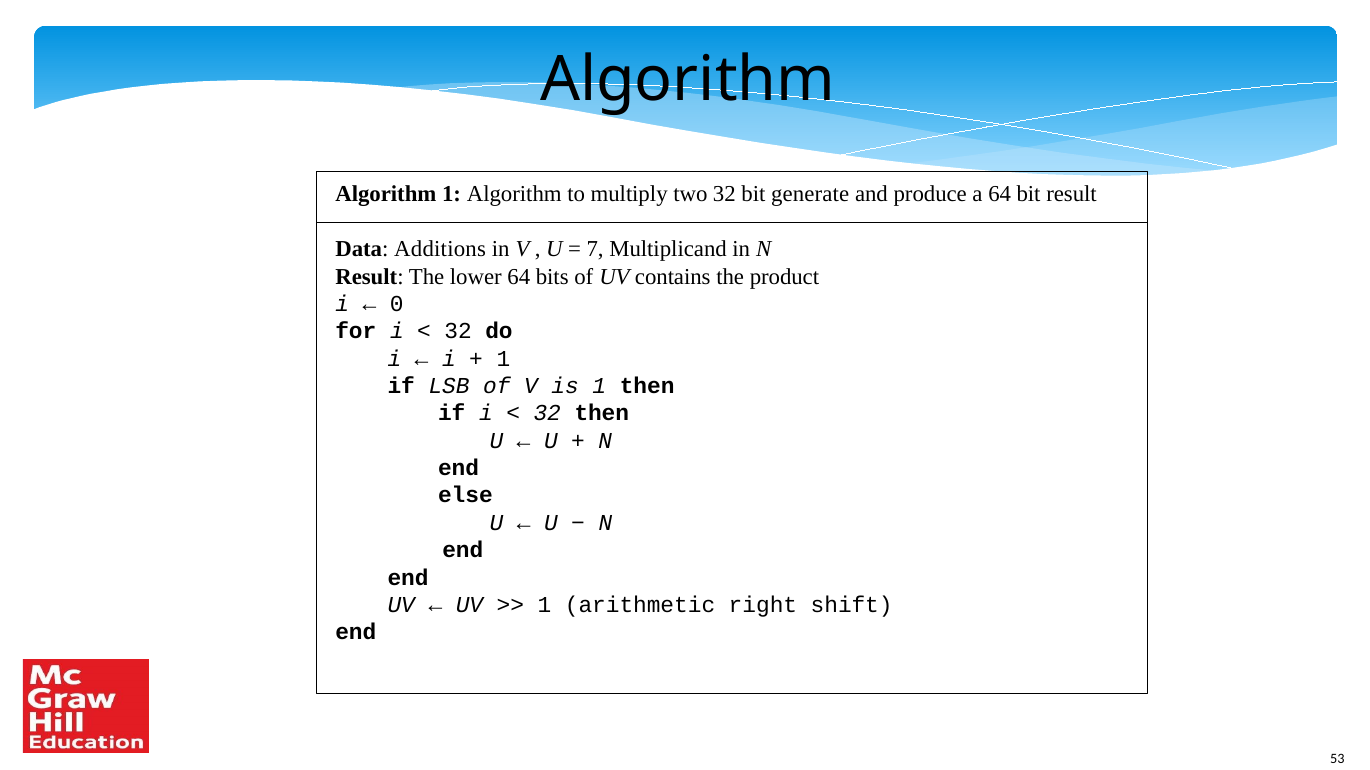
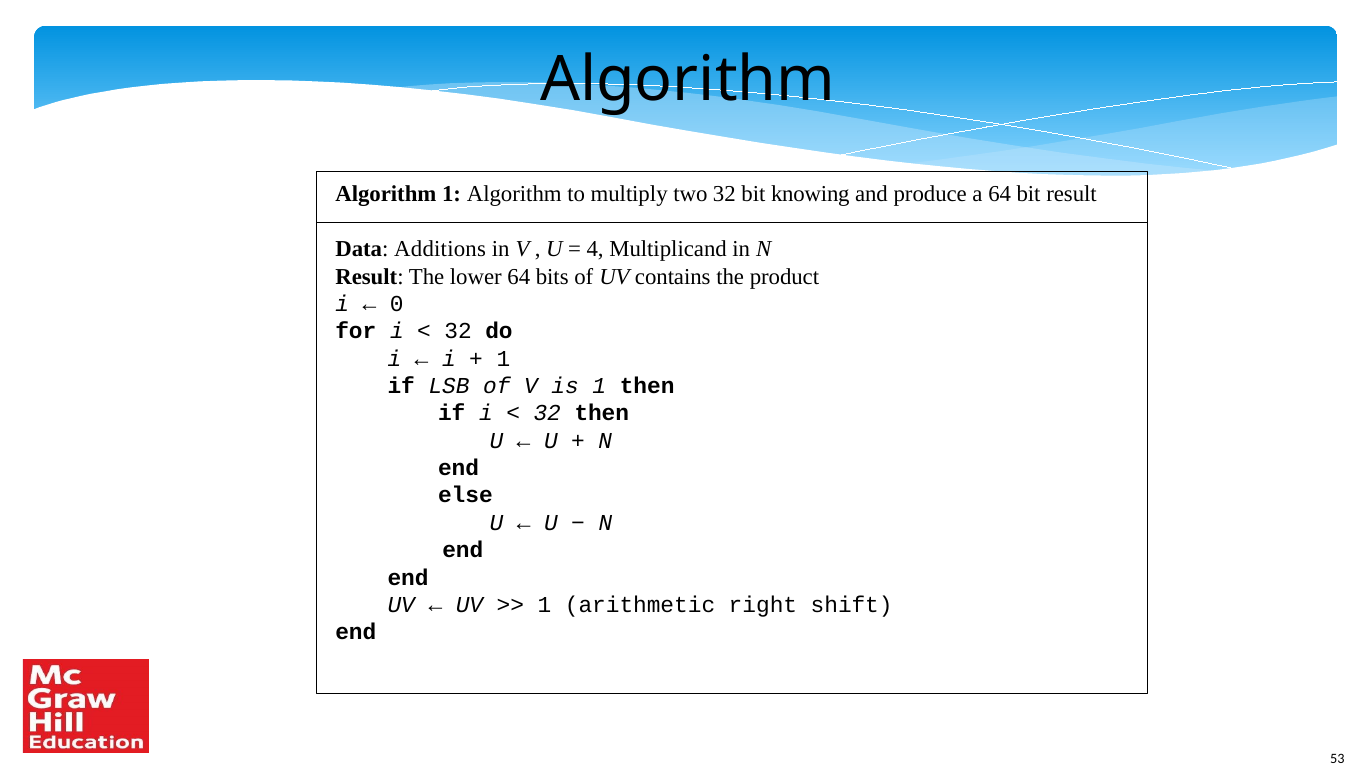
generate: generate -> knowing
7: 7 -> 4
